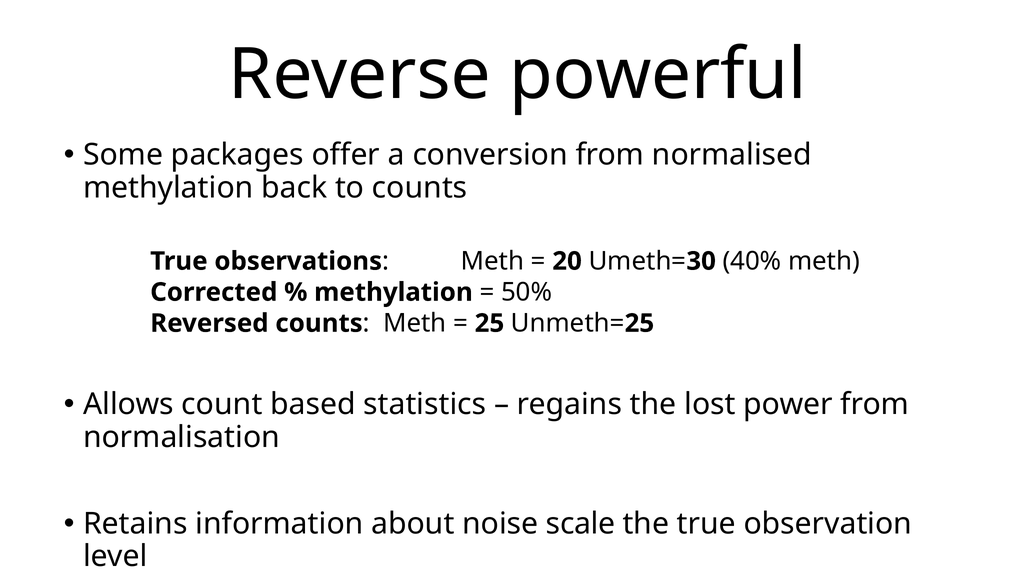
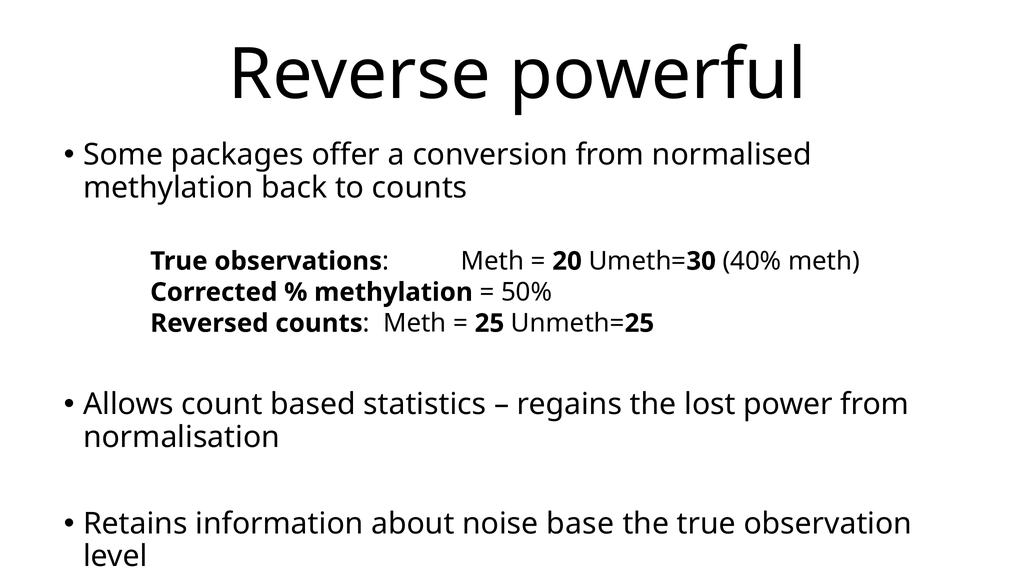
scale: scale -> base
